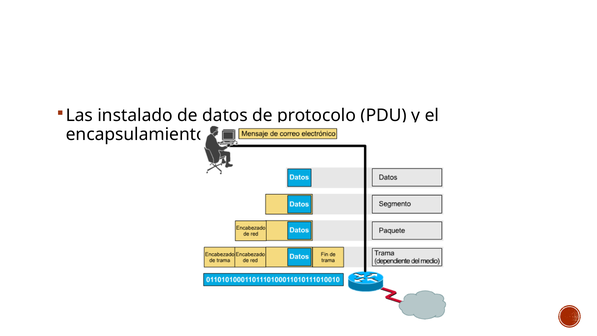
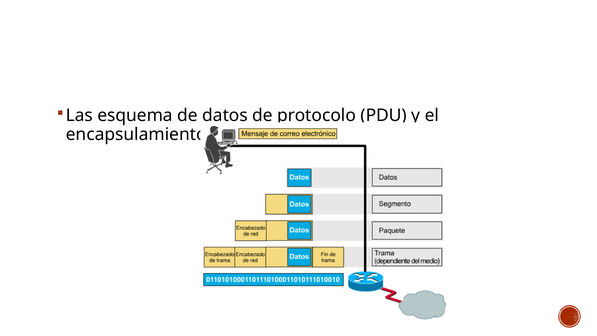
instalado: instalado -> esquema
